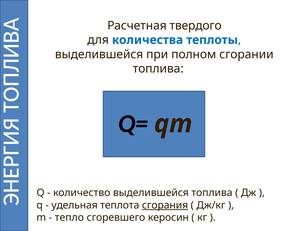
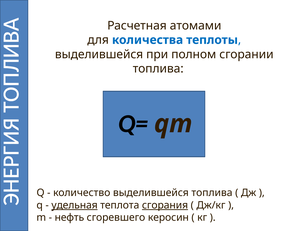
твердого: твердого -> атомами
удельная underline: none -> present
тепло: тепло -> нефть
